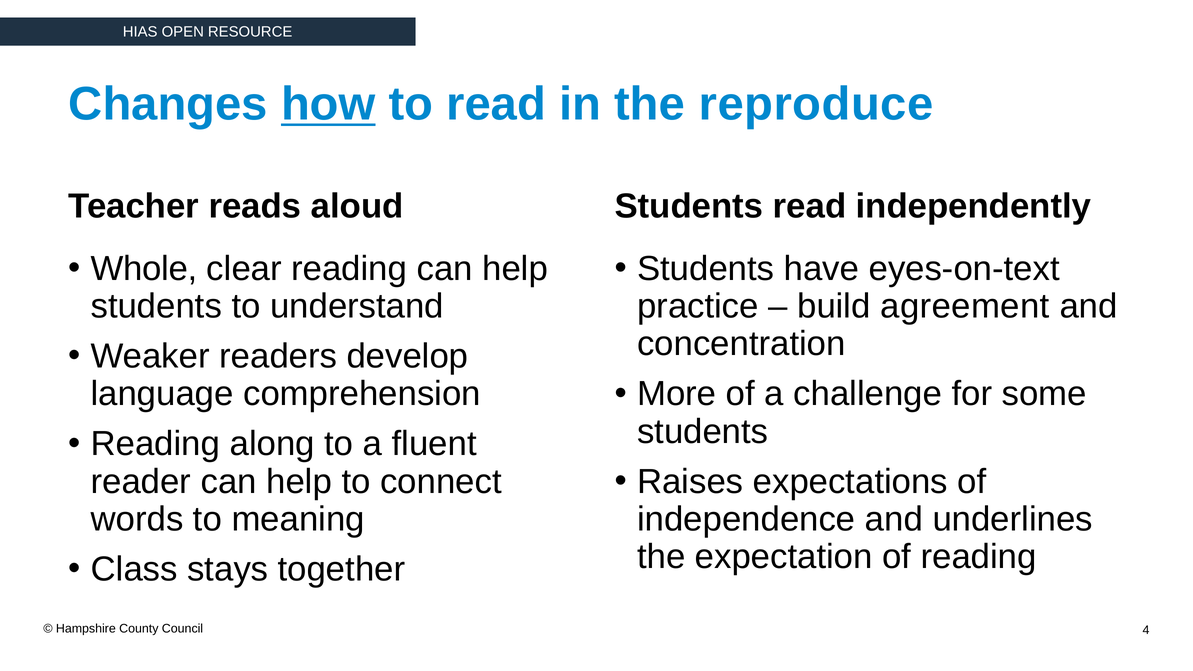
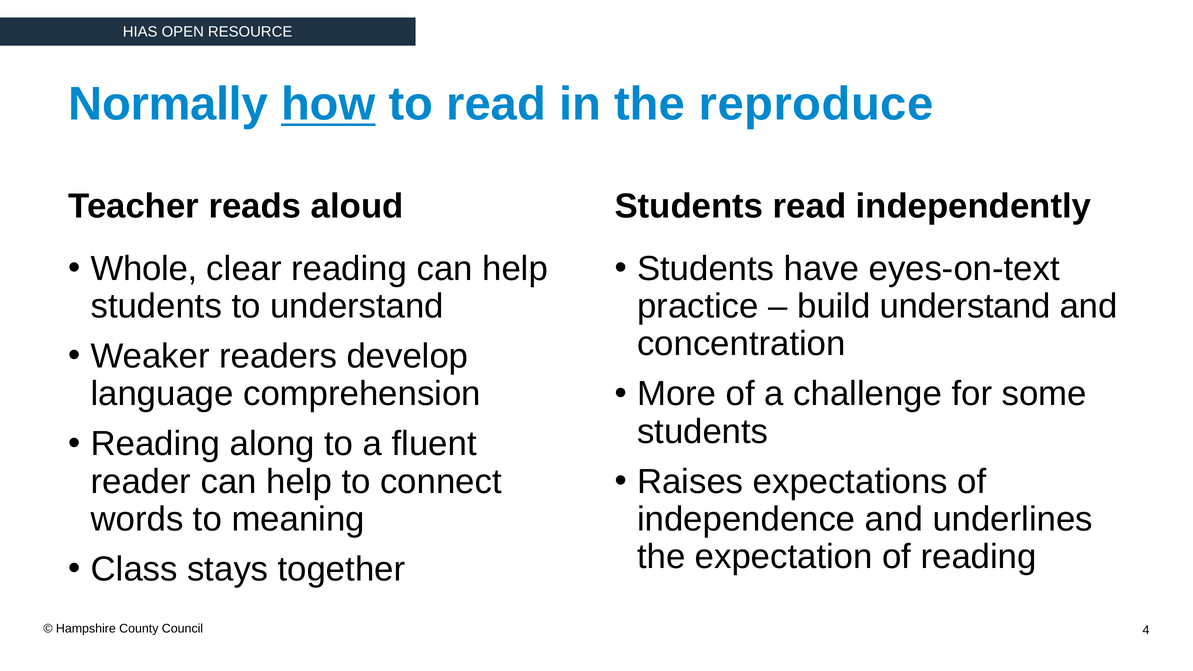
Changes: Changes -> Normally
build agreement: agreement -> understand
